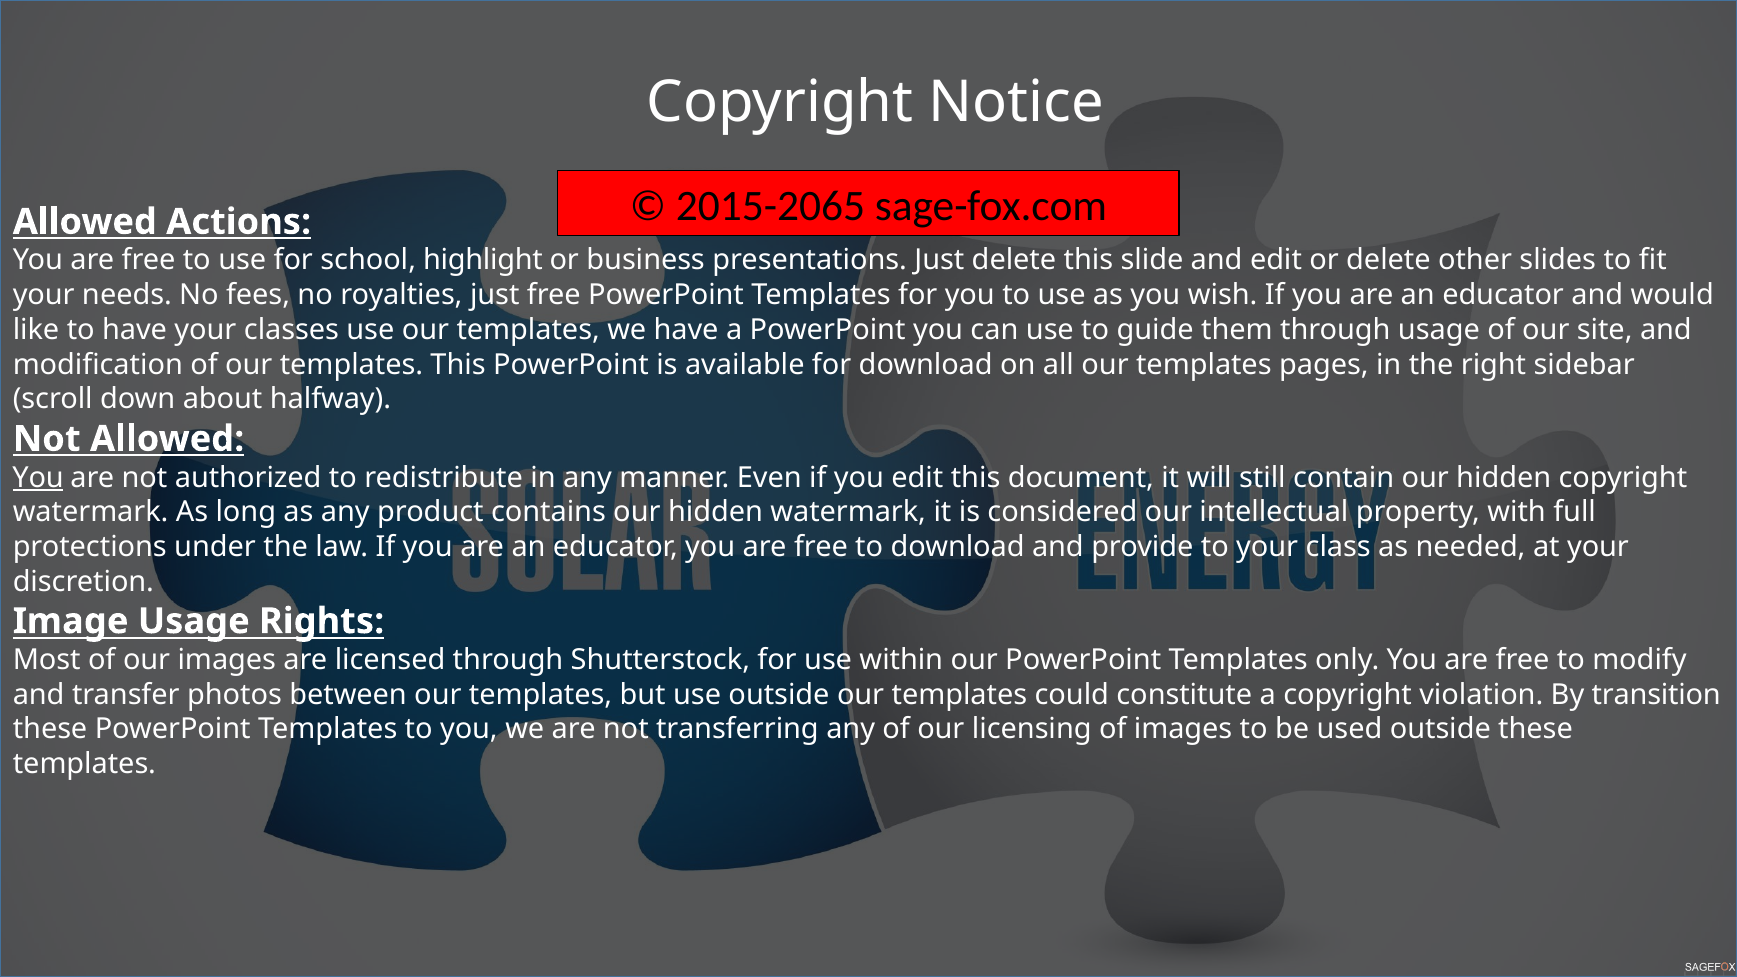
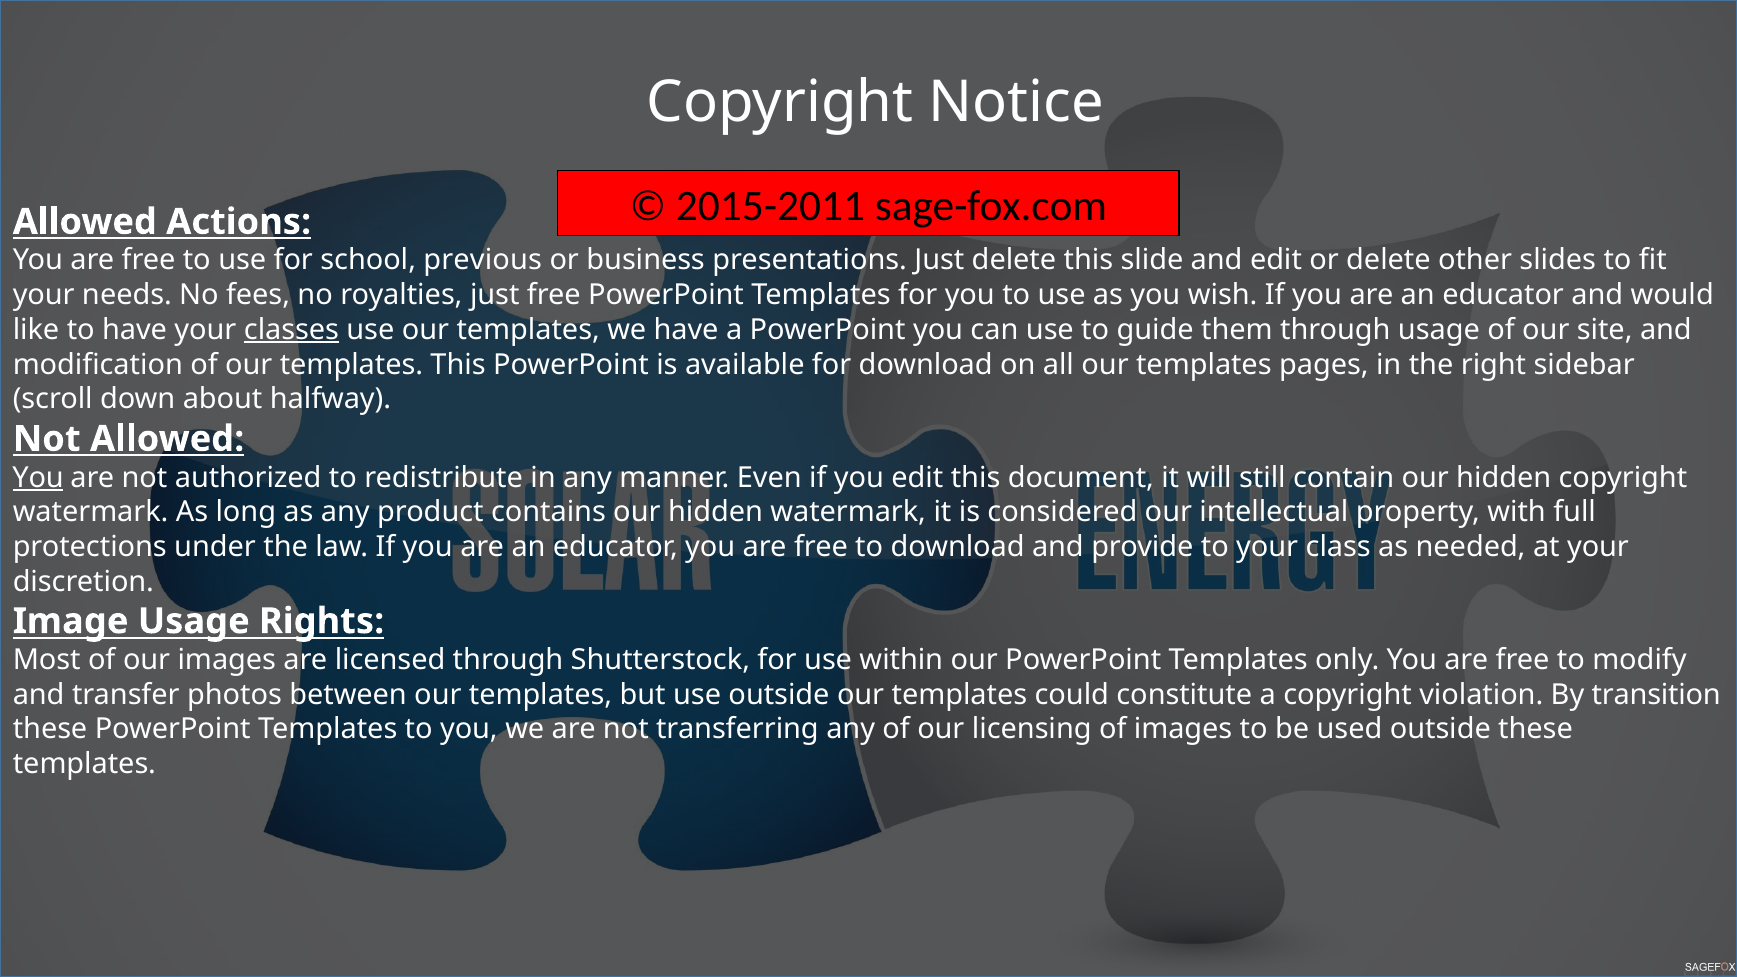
2015-2065: 2015-2065 -> 2015-2011
highlight: highlight -> previous
classes underline: none -> present
